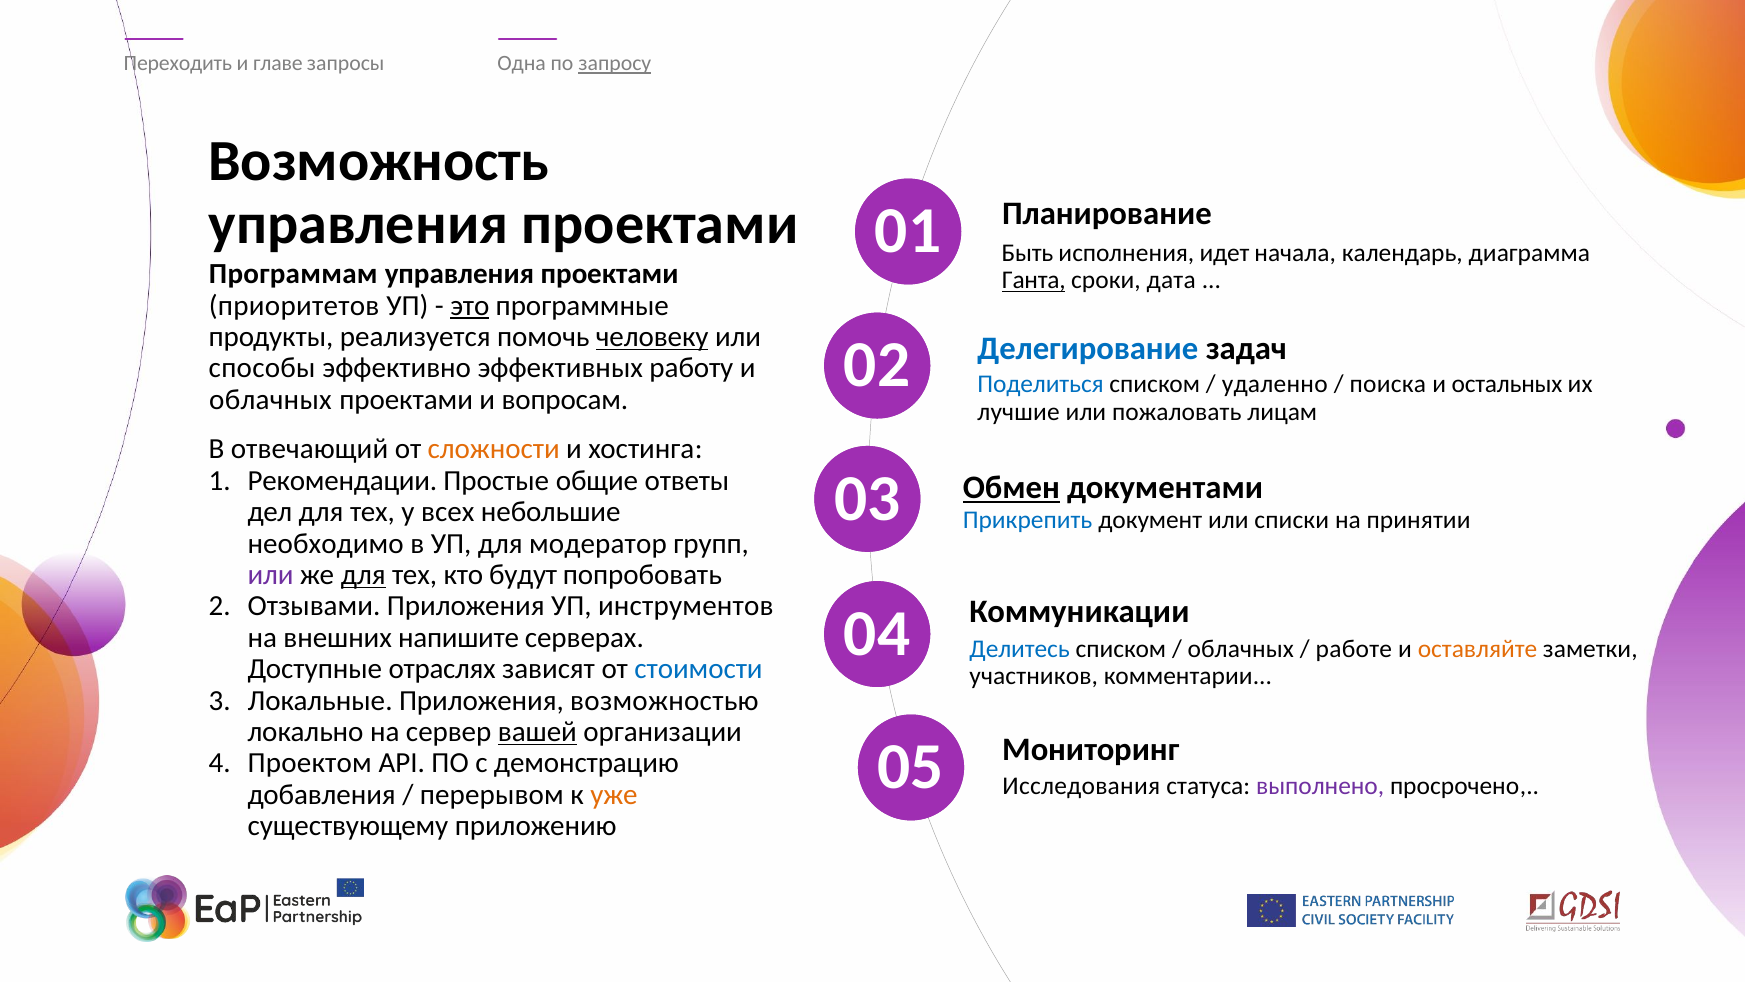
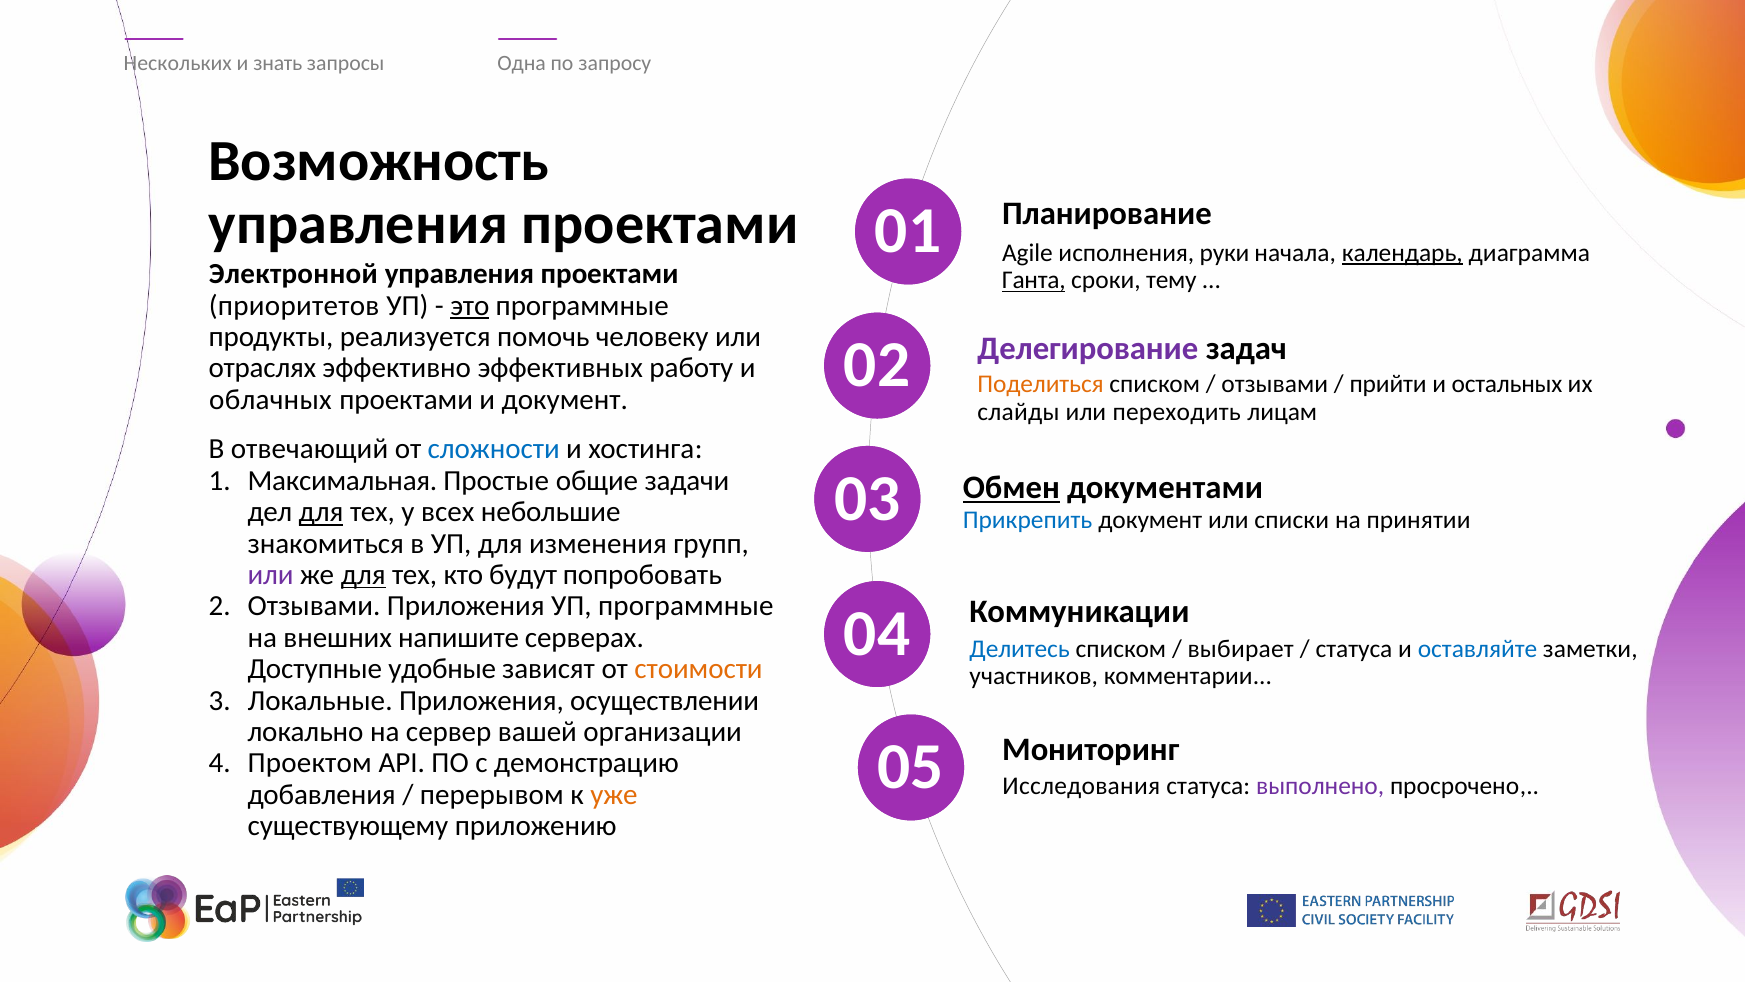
Переходить: Переходить -> Нескольких
главе: главе -> знать
запросу underline: present -> none
Быть: Быть -> Agile
идет: идет -> руки
календарь underline: none -> present
Программам: Программам -> Электронной
дата: дата -> тему
человеку underline: present -> none
Делегирование colour: blue -> purple
способы: способы -> отраслях
Поделиться colour: blue -> orange
удаленно at (1275, 384): удаленно -> отзывами
поиска: поиска -> прийти
и вопросам: вопросам -> документ
лучшие: лучшие -> слайды
пожаловать: пожаловать -> переходить
сложности colour: orange -> blue
Рекомендации: Рекомендации -> Максимальная
ответы: ответы -> задачи
для at (321, 512) underline: none -> present
необходимо: необходимо -> знакомиться
модератор: модератор -> изменения
УП инструментов: инструментов -> программные
облачных at (1241, 648): облачных -> выбирает
работе at (1354, 648): работе -> статуса
оставляйте colour: orange -> blue
отраслях: отраслях -> удобные
стоимости colour: blue -> orange
возможностью: возможностью -> осуществлении
вашей underline: present -> none
